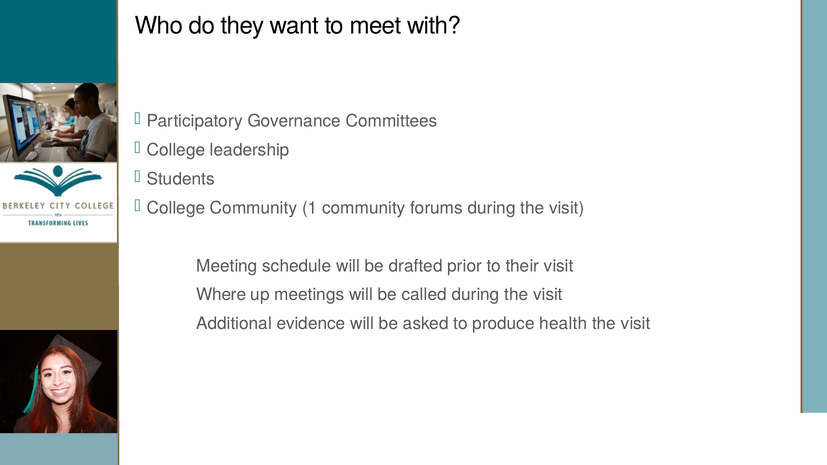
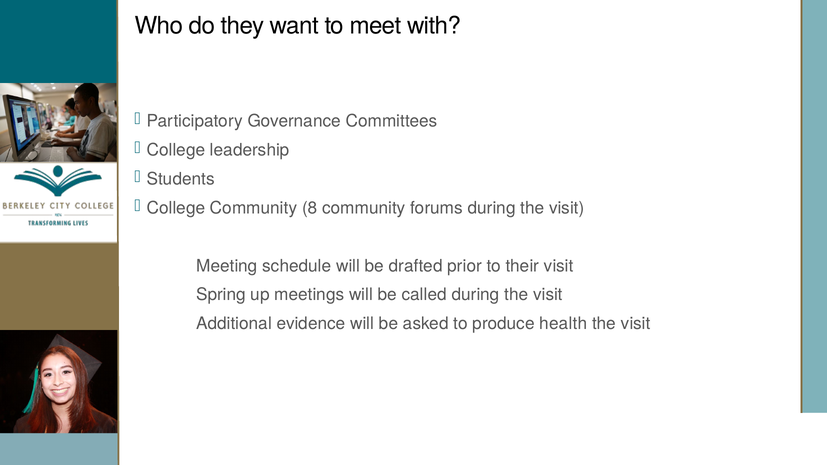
1: 1 -> 8
Where: Where -> Spring
